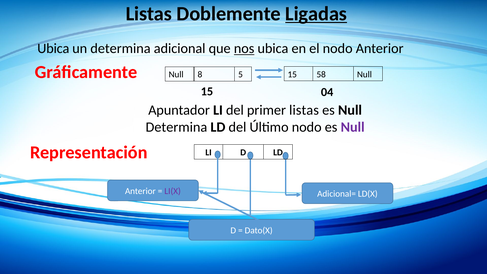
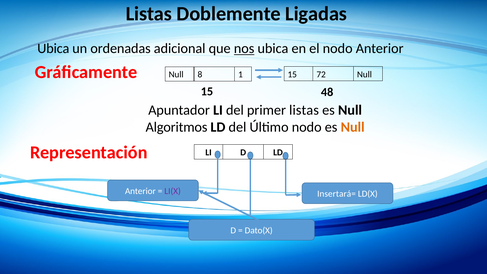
Ligadas underline: present -> none
un determina: determina -> ordenadas
5: 5 -> 1
58: 58 -> 72
04: 04 -> 48
Determina at (176, 127): Determina -> Algoritmos
Null at (353, 127) colour: purple -> orange
Adicional=: Adicional= -> Insertará=
